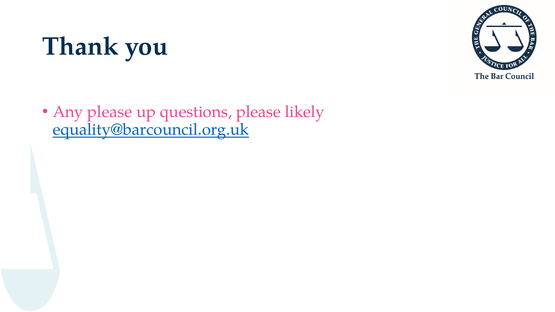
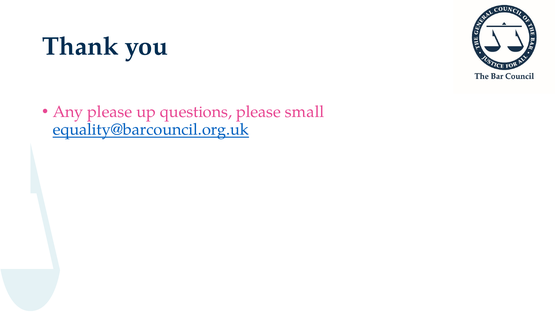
likely: likely -> small
